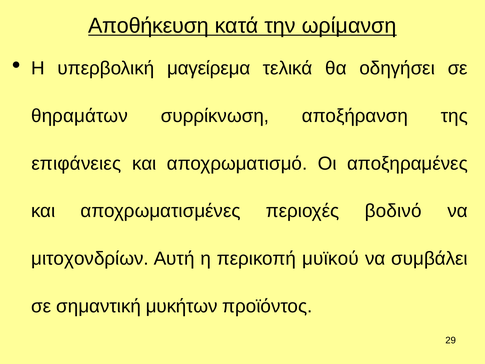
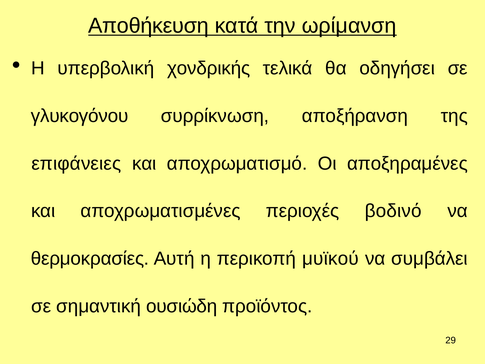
μαγείρεμα: μαγείρεμα -> χονδρικής
θηραμάτων: θηραμάτων -> γλυκογόνου
μιτοχονδρίων: μιτοχονδρίων -> θερμοκρασίες
μυκήτων: μυκήτων -> ουσιώδη
